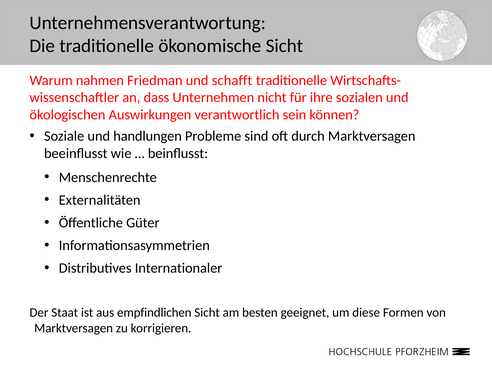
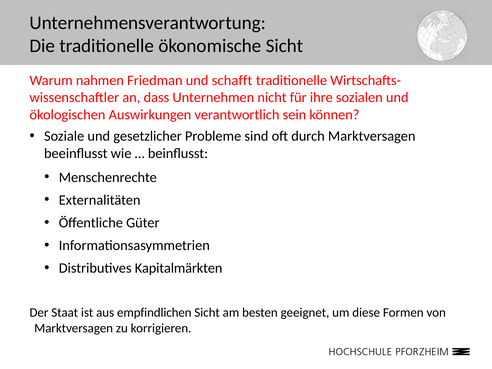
handlungen: handlungen -> gesetzlicher
Internationaler: Internationaler -> Kapitalmärkten
